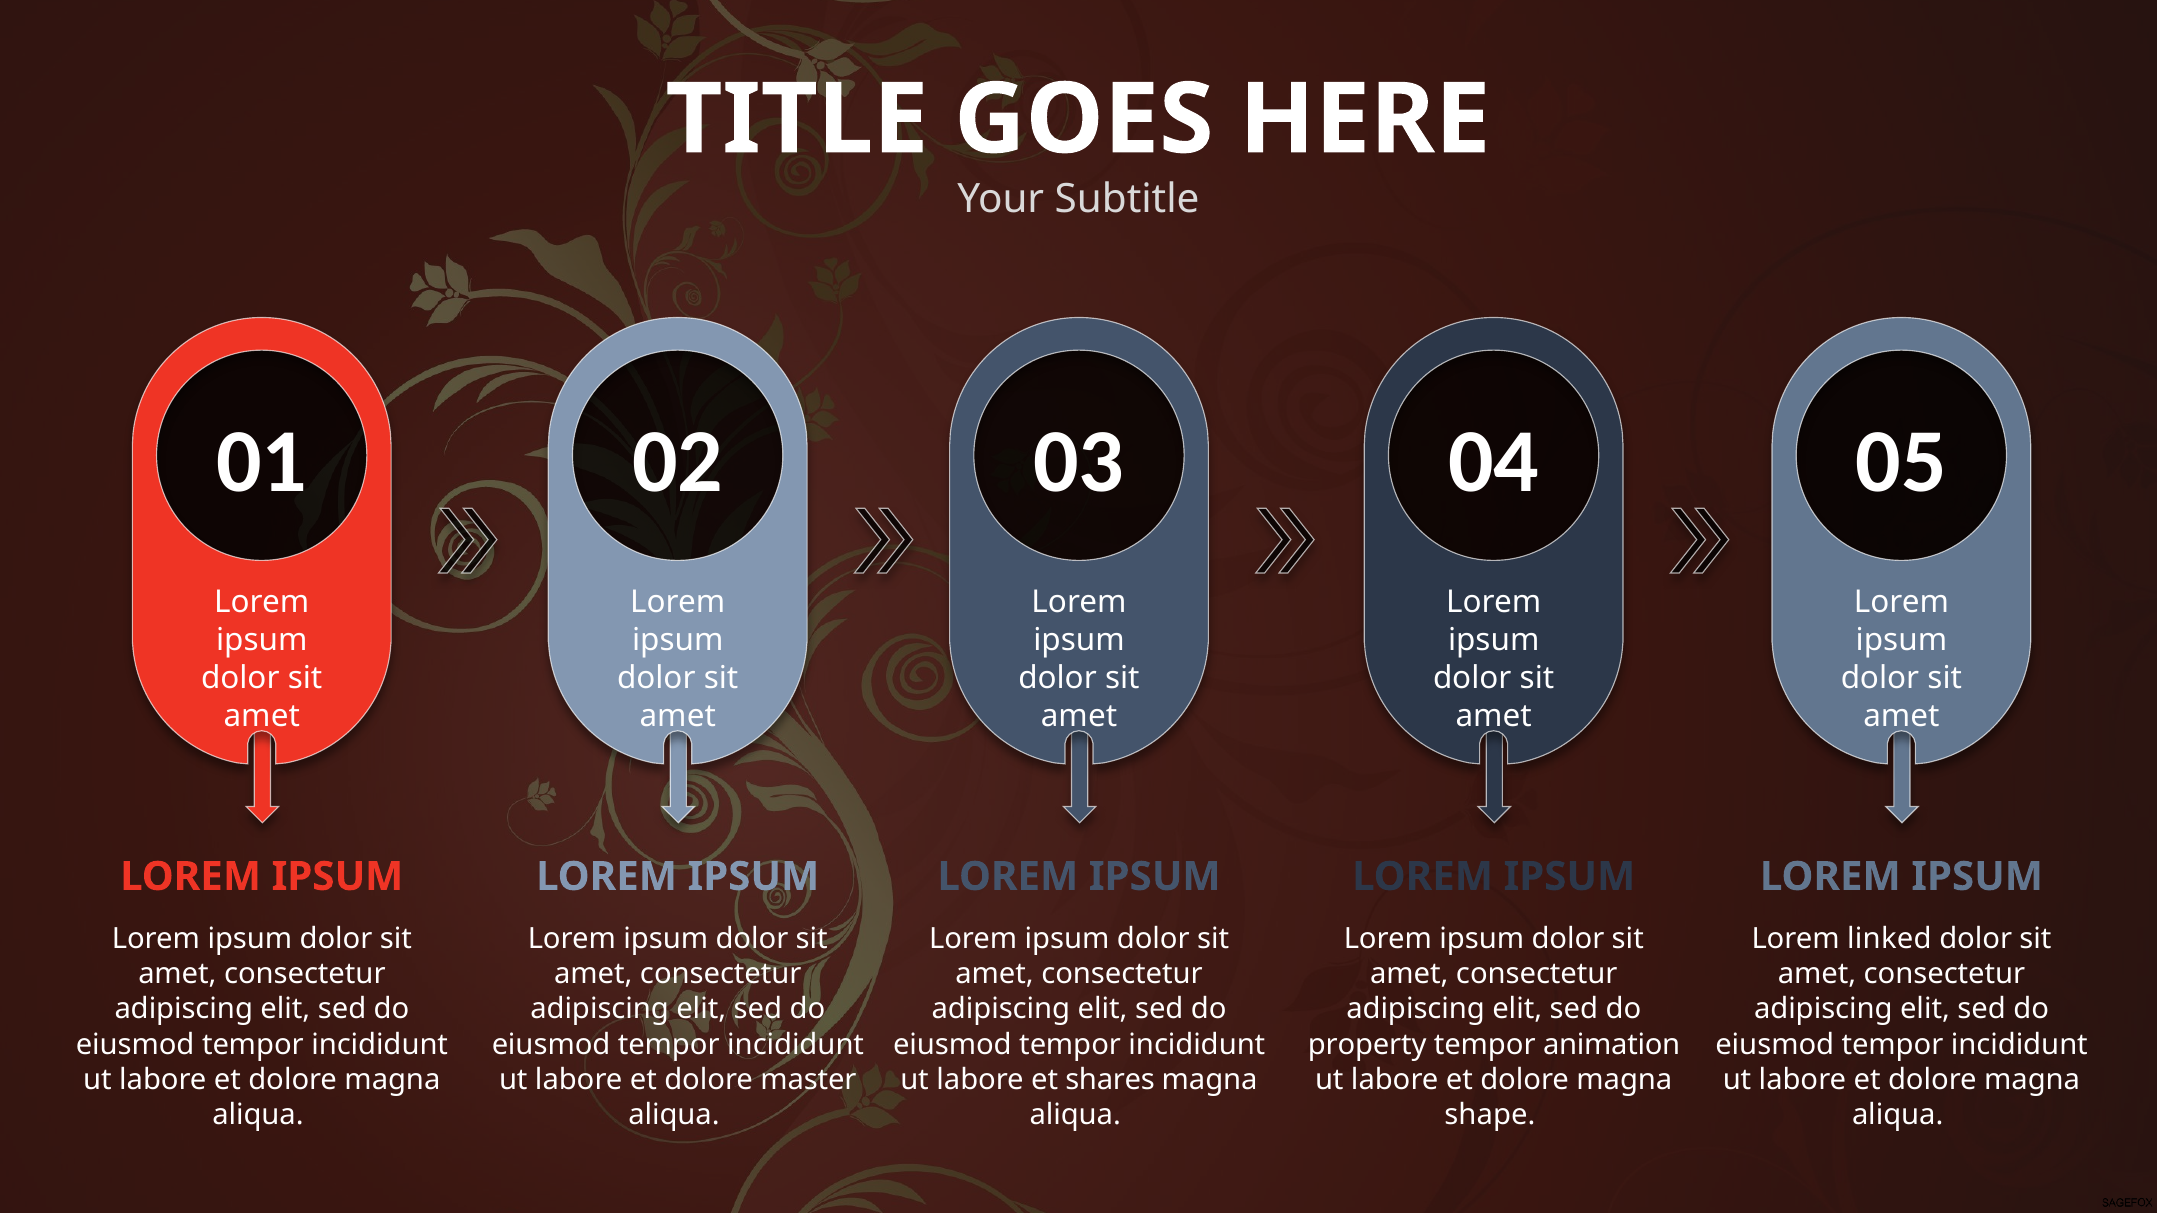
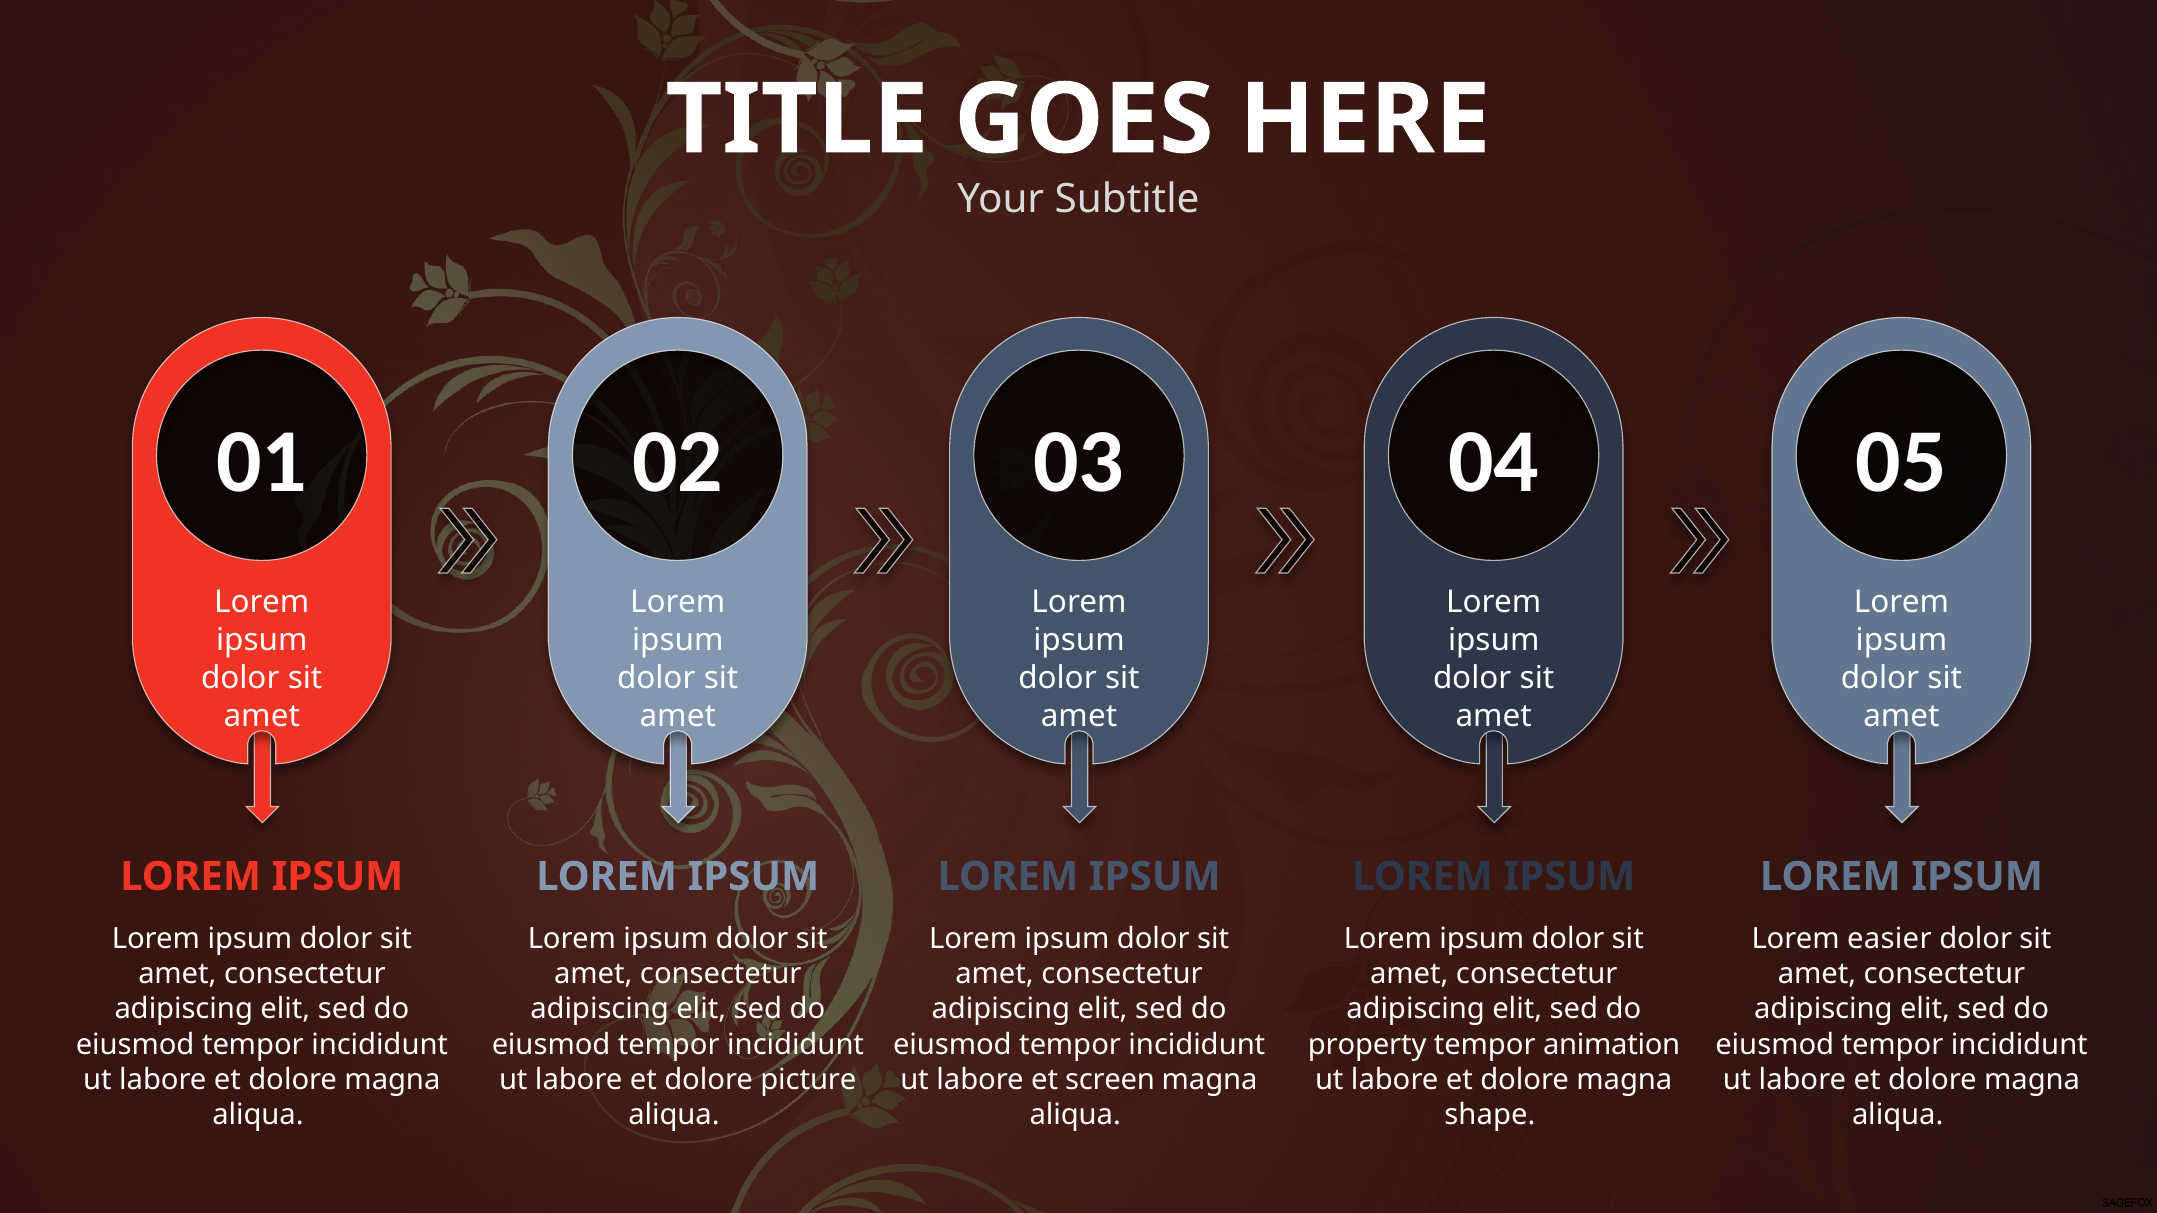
linked: linked -> easier
master: master -> picture
shares: shares -> screen
